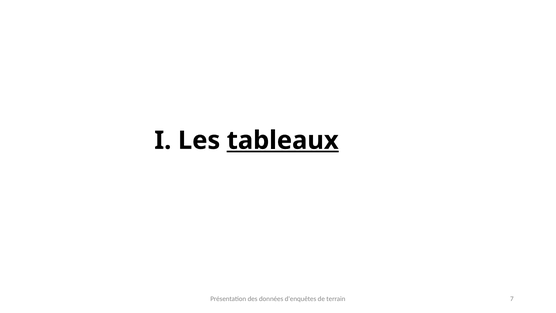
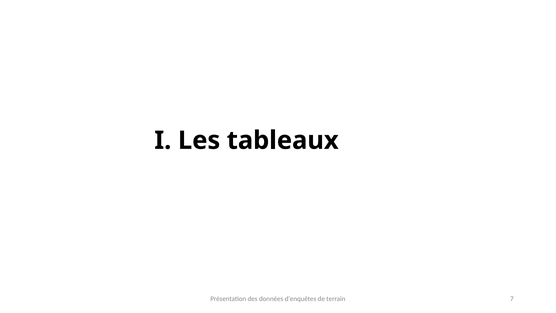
tableaux underline: present -> none
